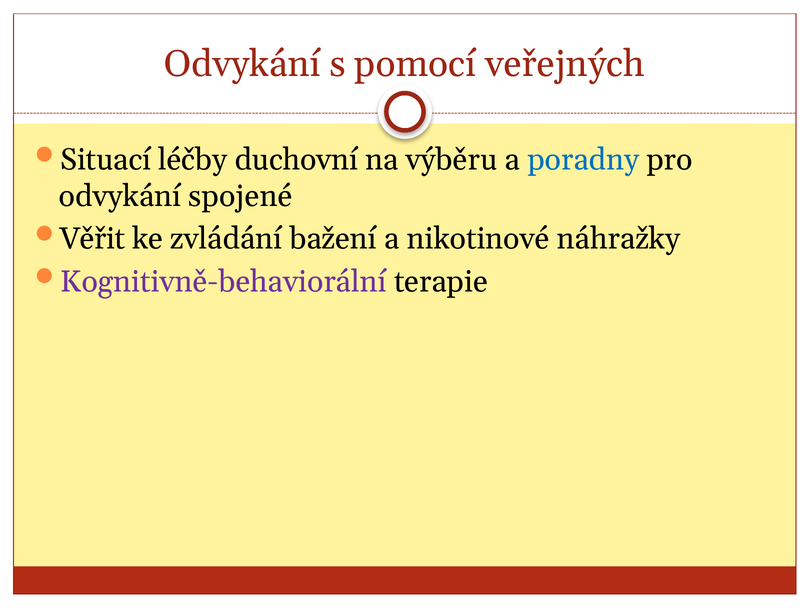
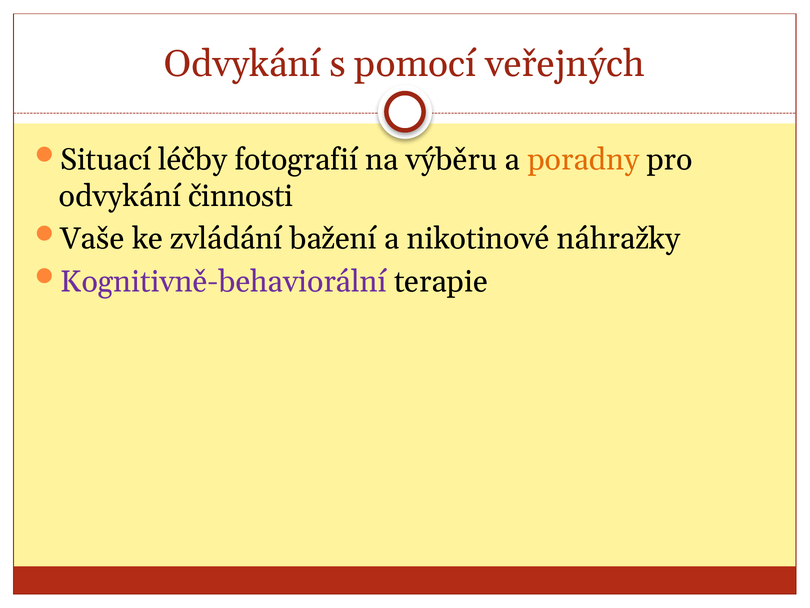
duchovní: duchovní -> fotografií
poradny colour: blue -> orange
spojené: spojené -> činnosti
Věřit: Věřit -> Vaše
